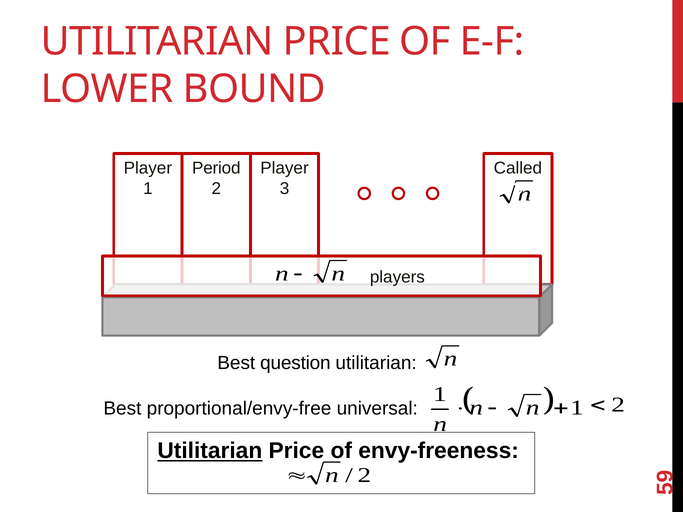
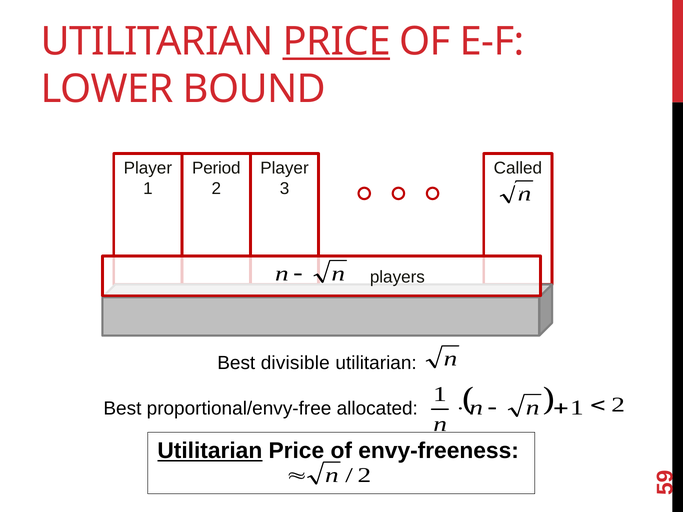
PRICE at (337, 41) underline: none -> present
question: question -> divisible
universal: universal -> allocated
